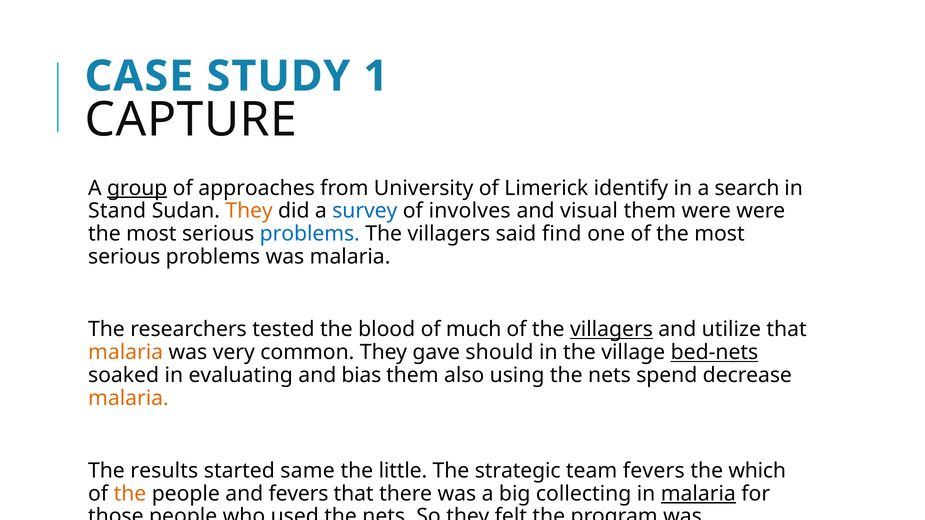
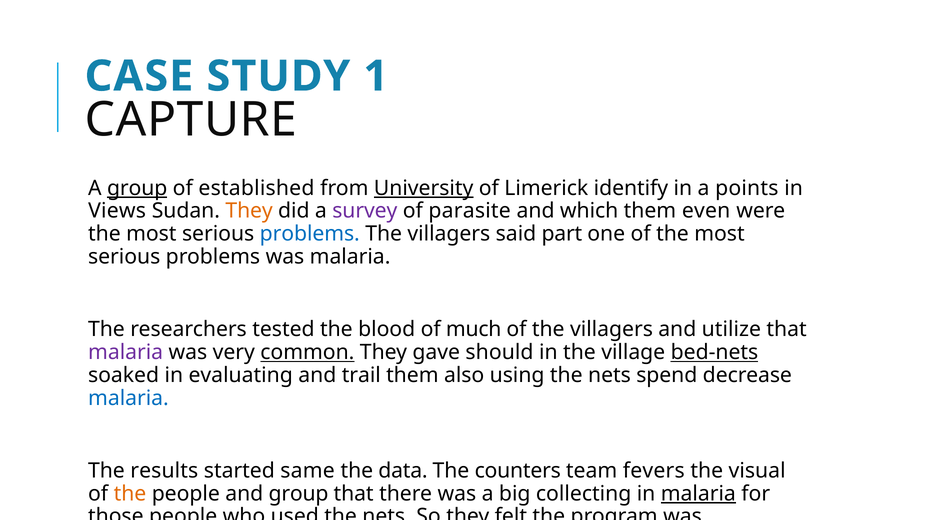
approaches: approaches -> established
University underline: none -> present
search: search -> points
Stand: Stand -> Views
survey colour: blue -> purple
involves: involves -> parasite
visual: visual -> which
them were: were -> even
find: find -> part
villagers at (611, 330) underline: present -> none
malaria at (126, 352) colour: orange -> purple
common underline: none -> present
bias: bias -> trail
malaria at (128, 398) colour: orange -> blue
little: little -> data
strategic: strategic -> counters
which: which -> visual
and fevers: fevers -> group
